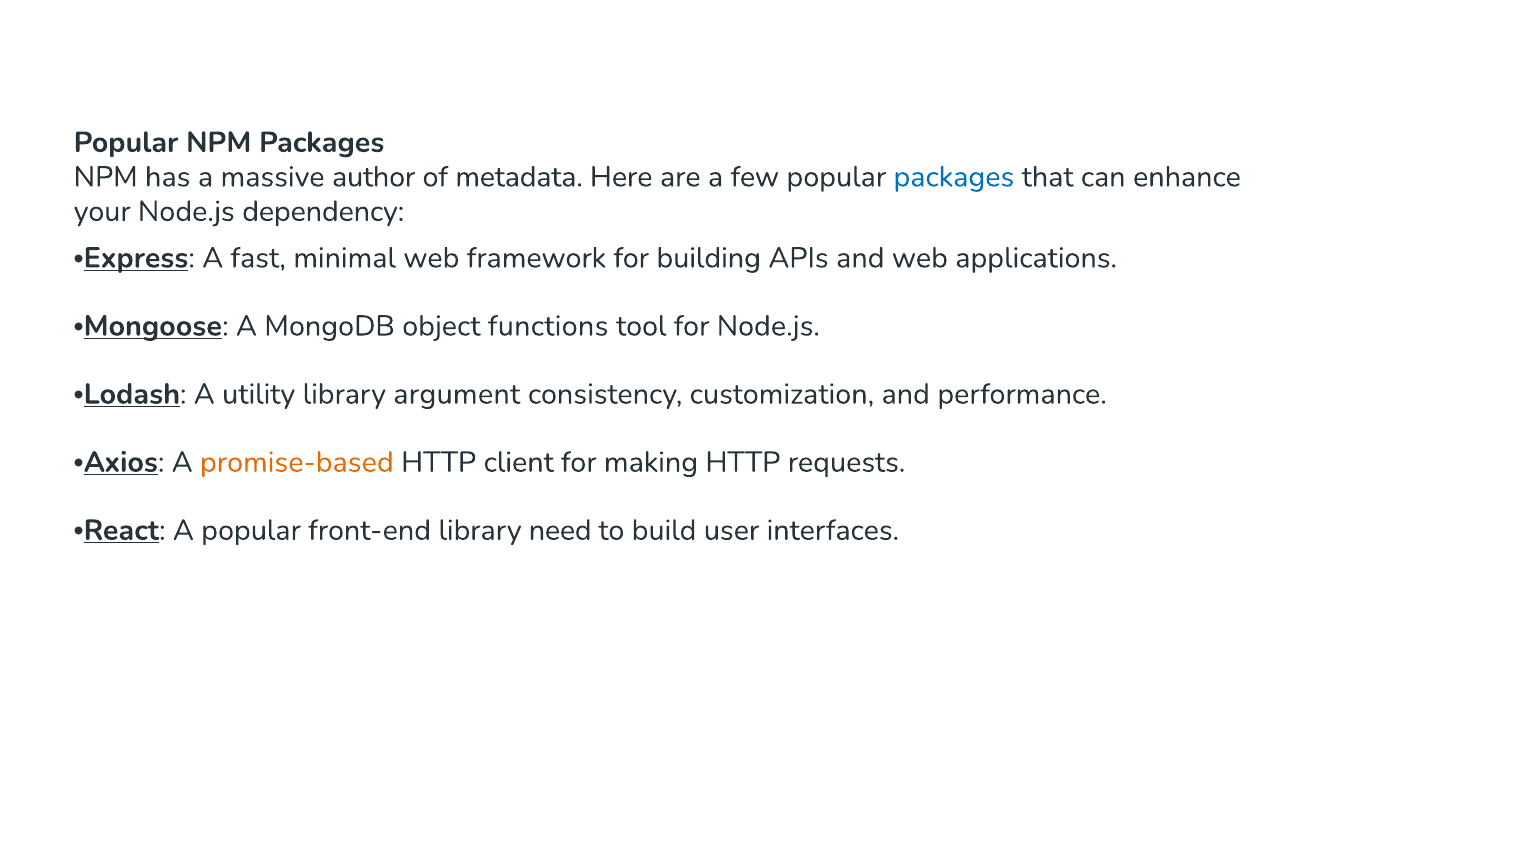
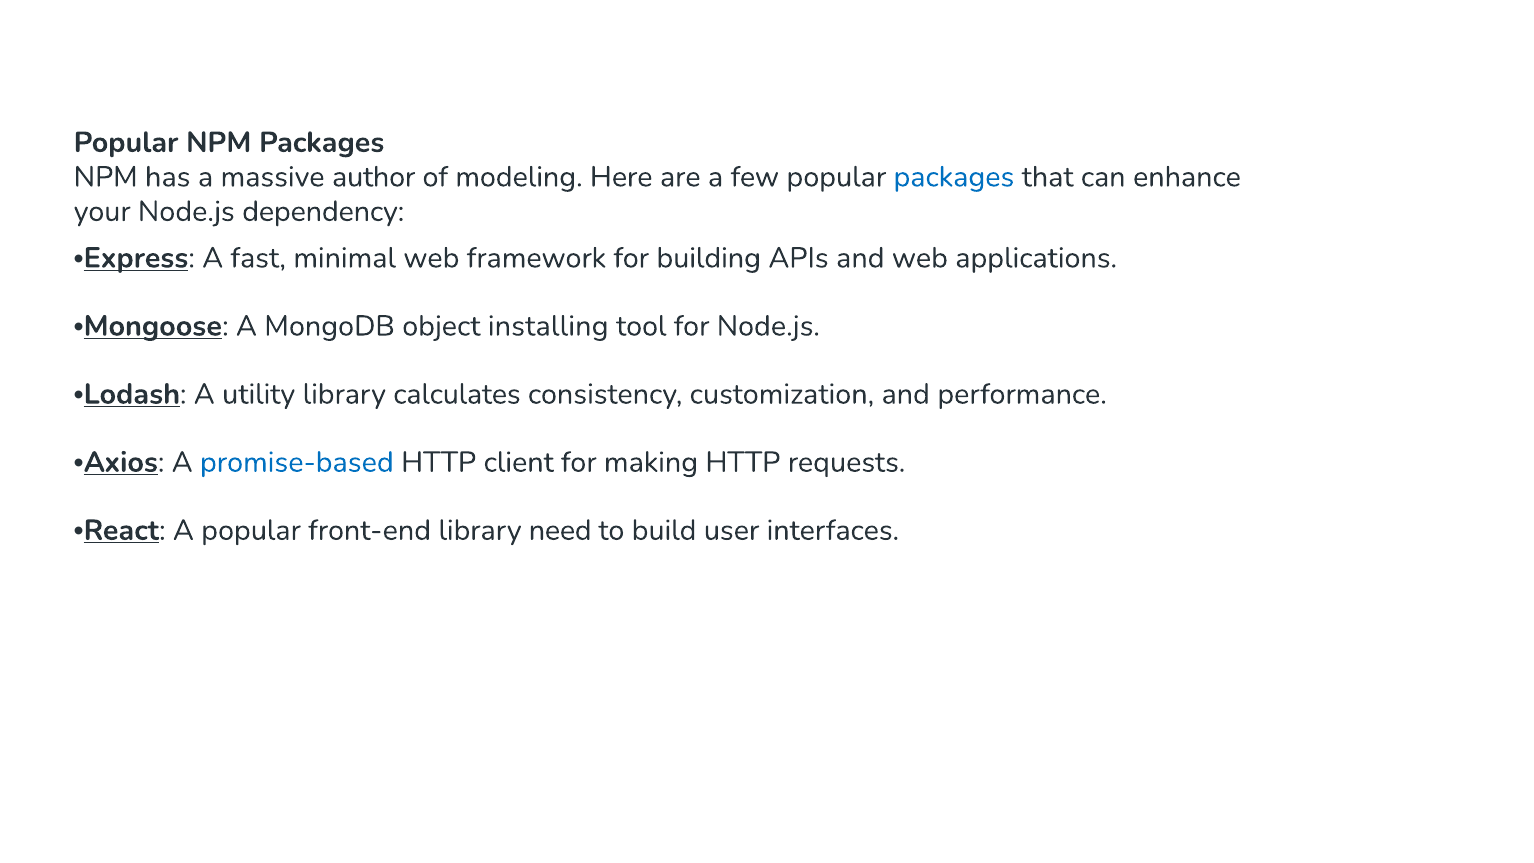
metadata: metadata -> modeling
functions: functions -> installing
argument: argument -> calculates
promise-based colour: orange -> blue
